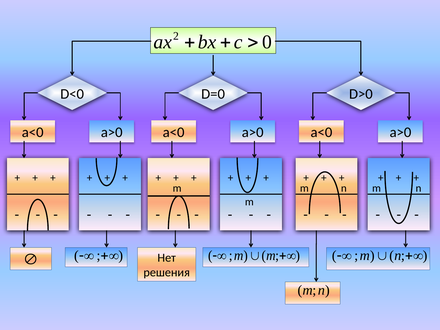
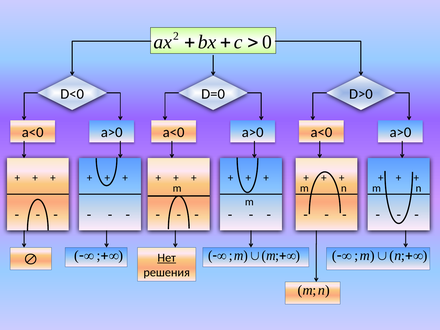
Нет underline: none -> present
